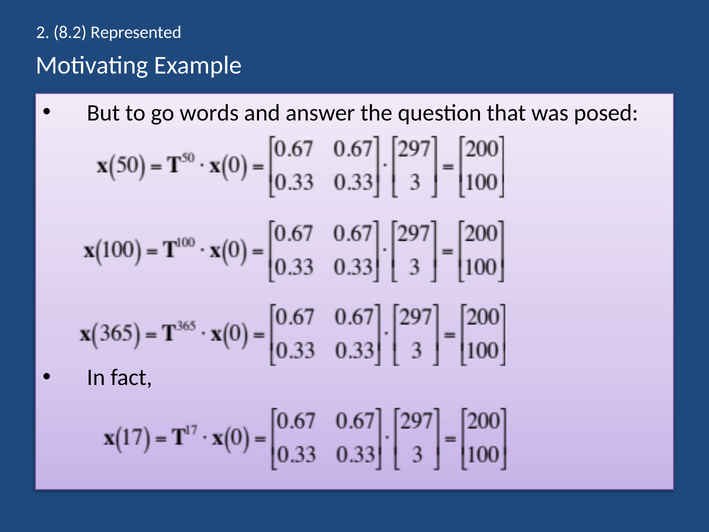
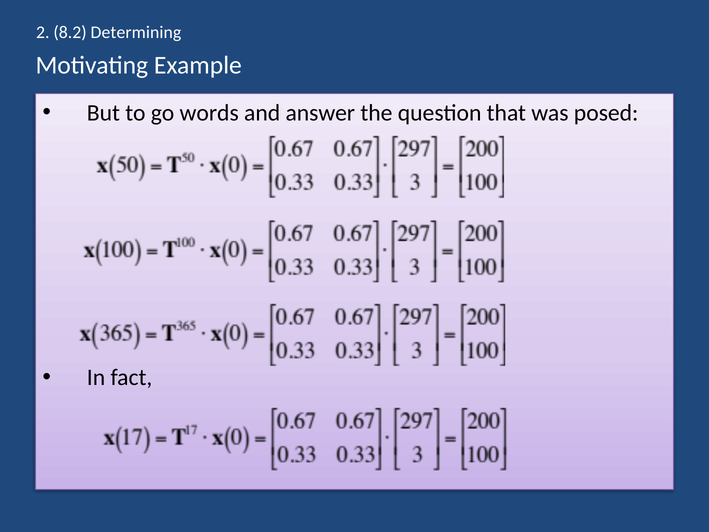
Represented: Represented -> Determining
